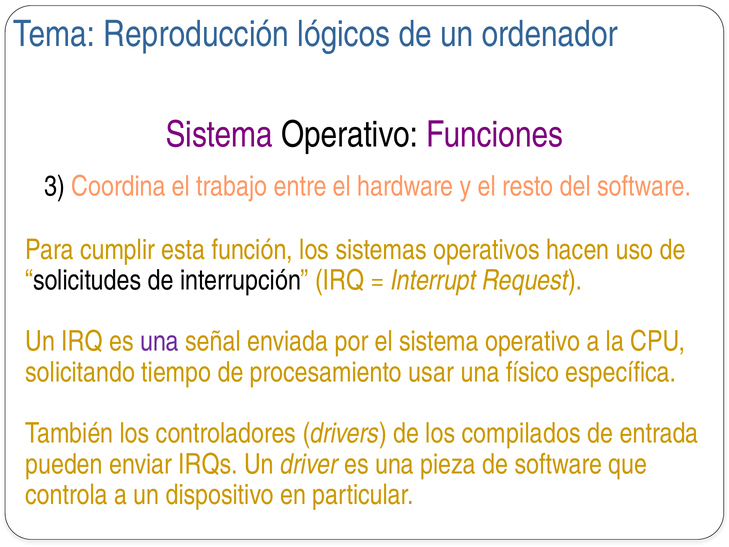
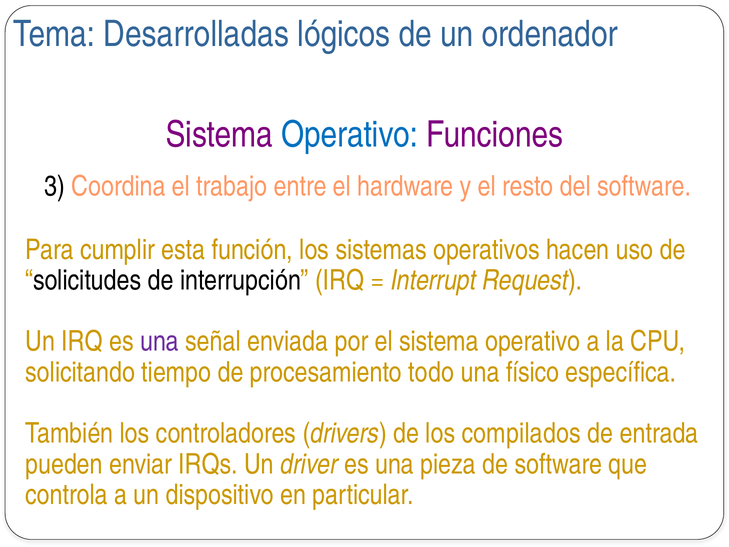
Reproducción: Reproducción -> Desarrolladas
Operativo at (350, 135) colour: black -> blue
usar: usar -> todo
